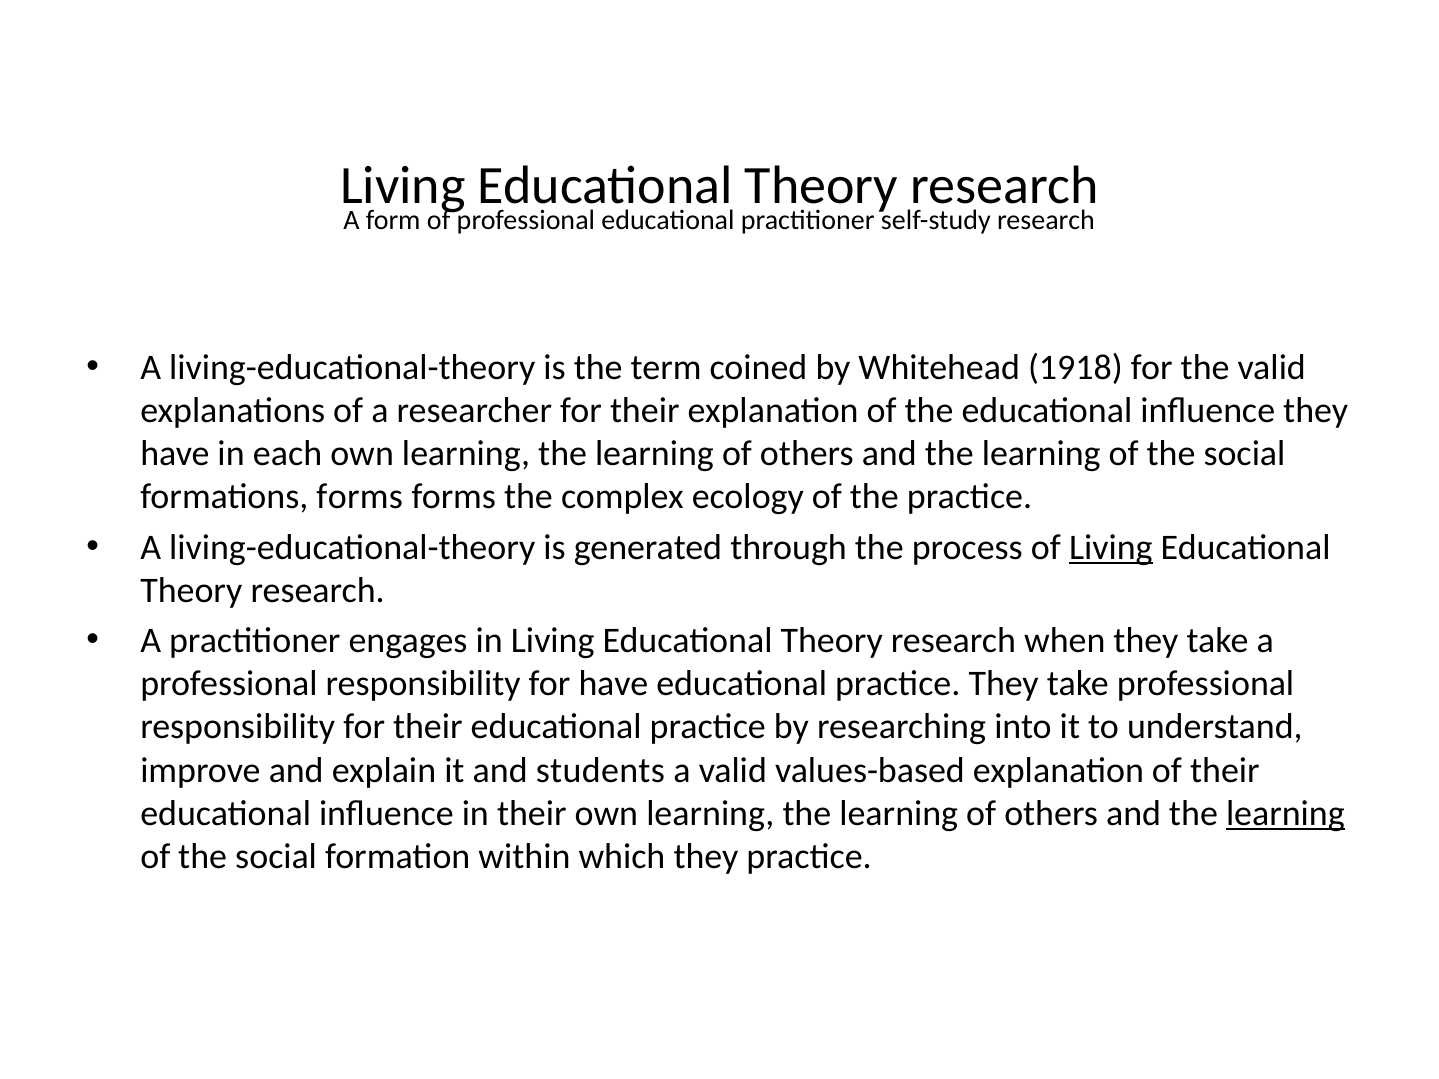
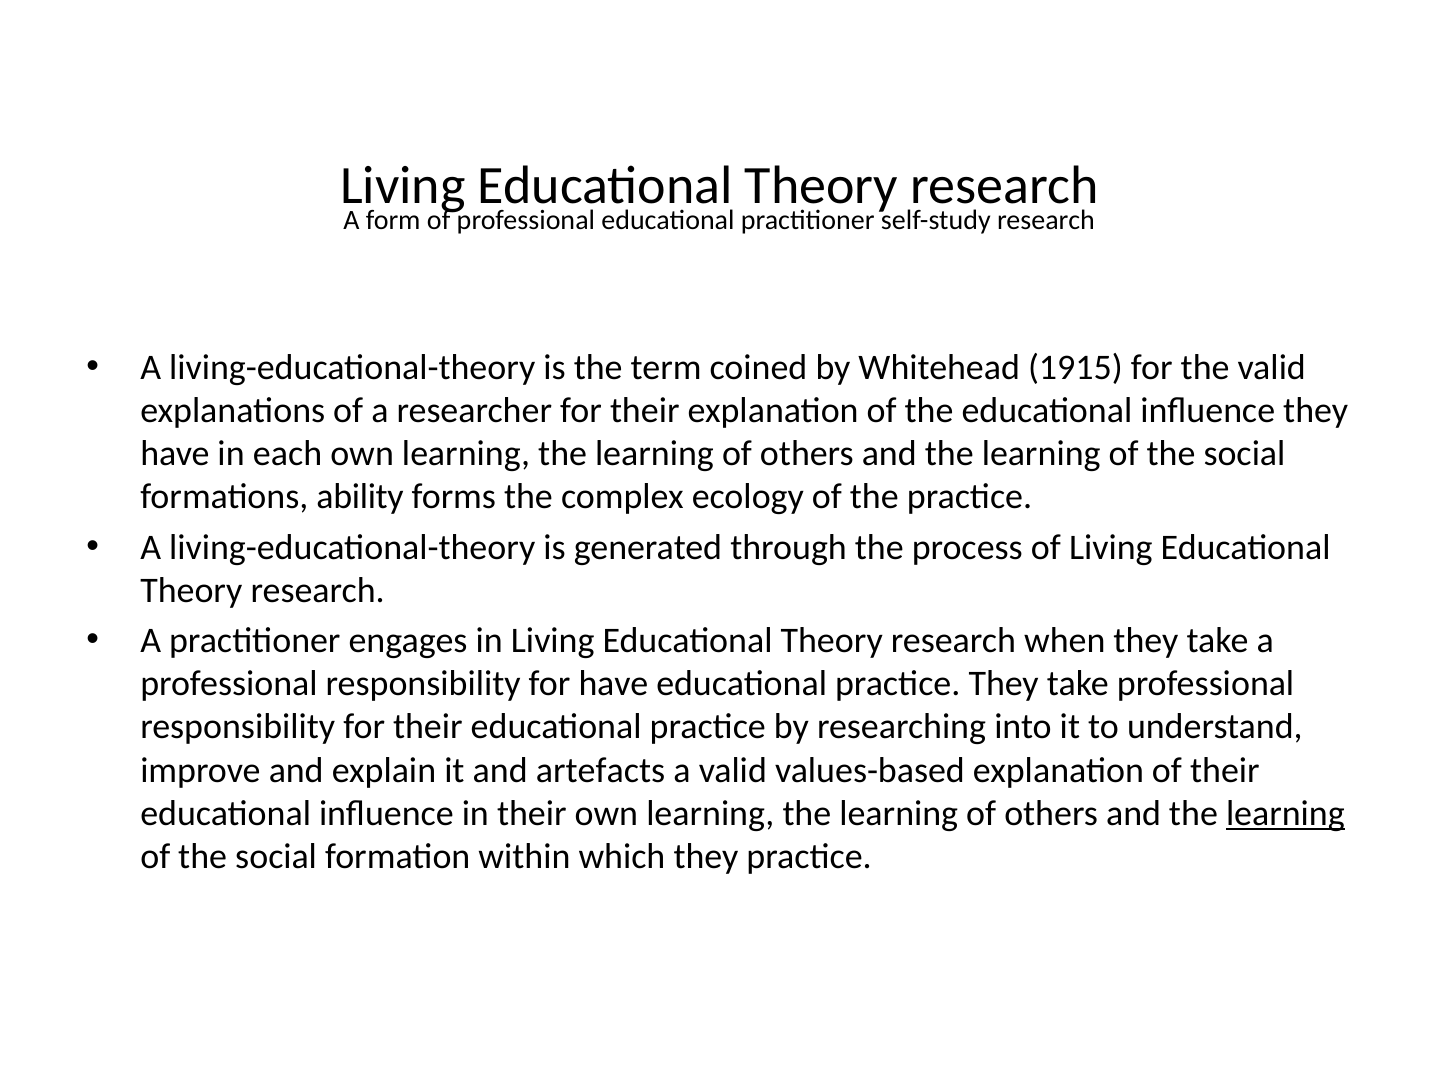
1918: 1918 -> 1915
formations forms: forms -> ability
Living at (1111, 547) underline: present -> none
students: students -> artefacts
